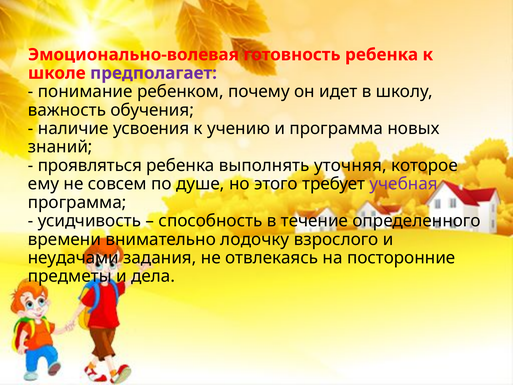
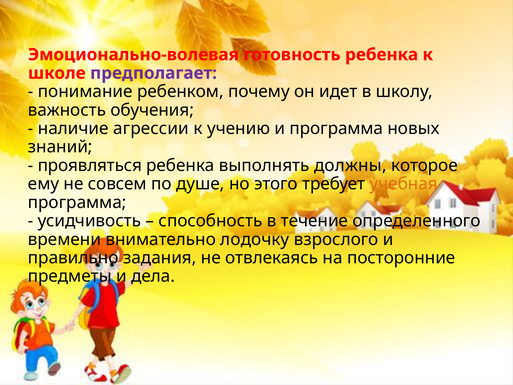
усвоения: усвоения -> агрессии
уточняя: уточняя -> должны
учебная colour: purple -> orange
неудачами: неудачами -> правильно
